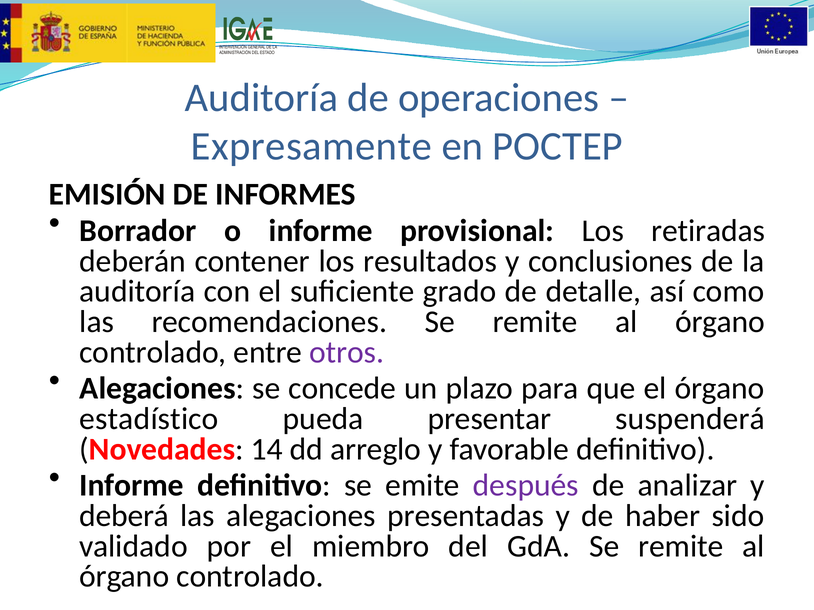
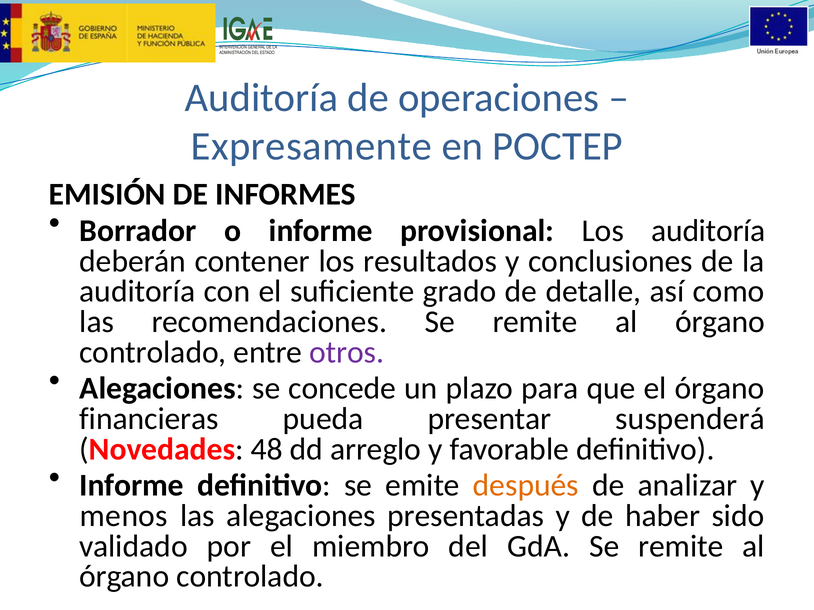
Los retiradas: retiradas -> auditoría
estadístico: estadístico -> financieras
14: 14 -> 48
después colour: purple -> orange
deberá: deberá -> menos
